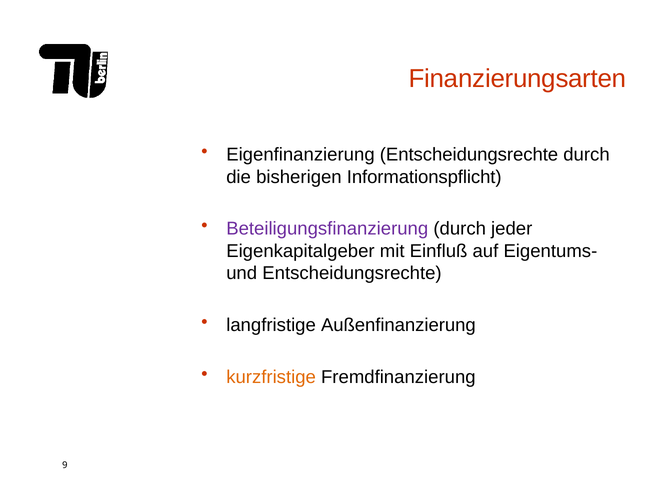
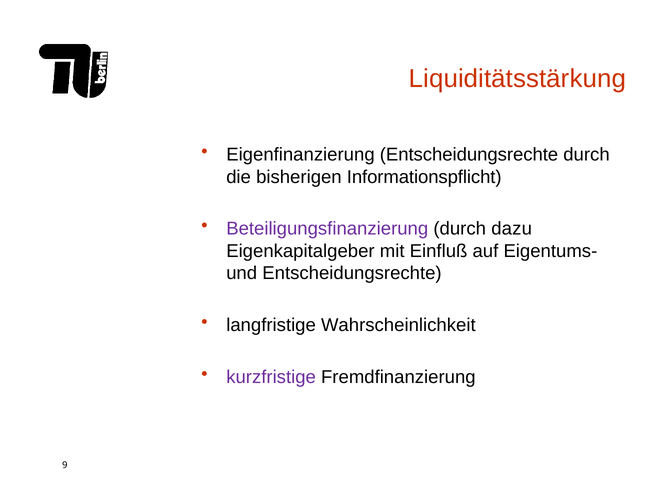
Finanzierungsarten: Finanzierungsarten -> Liquiditätsstärkung
jeder: jeder -> dazu
Außenfinanzierung: Außenfinanzierung -> Wahrscheinlichkeit
kurzfristige colour: orange -> purple
